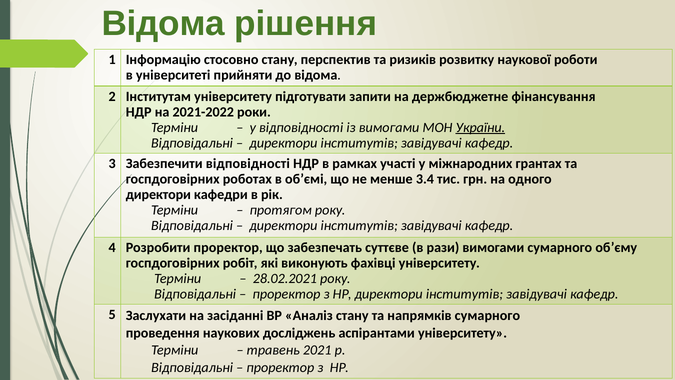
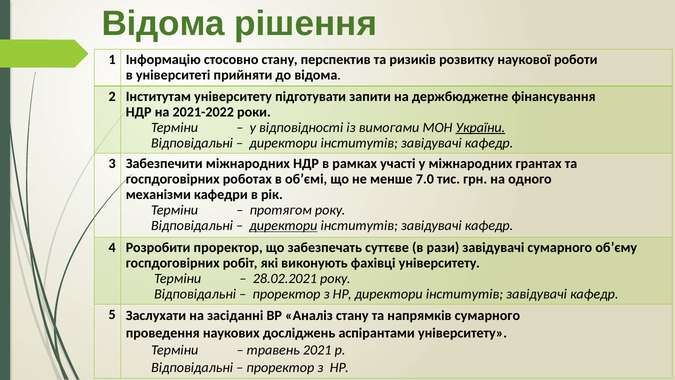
Забезпечити відповідності: відповідності -> міжнародних
3.4: 3.4 -> 7.0
директори at (158, 194): директори -> механізми
директори at (283, 225) underline: none -> present
рази вимогами: вимогами -> завідувачі
